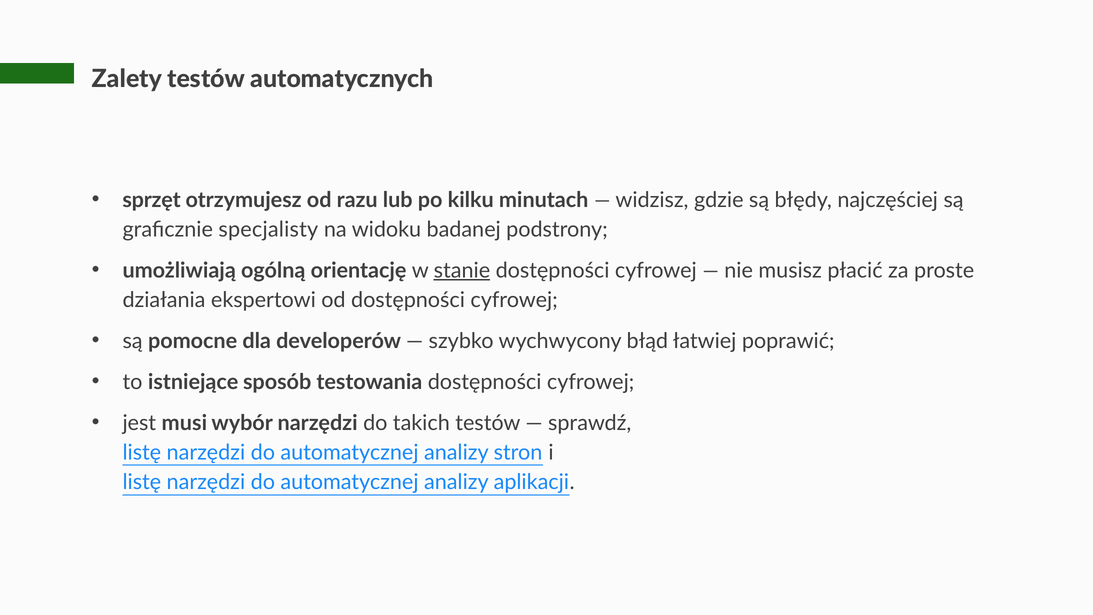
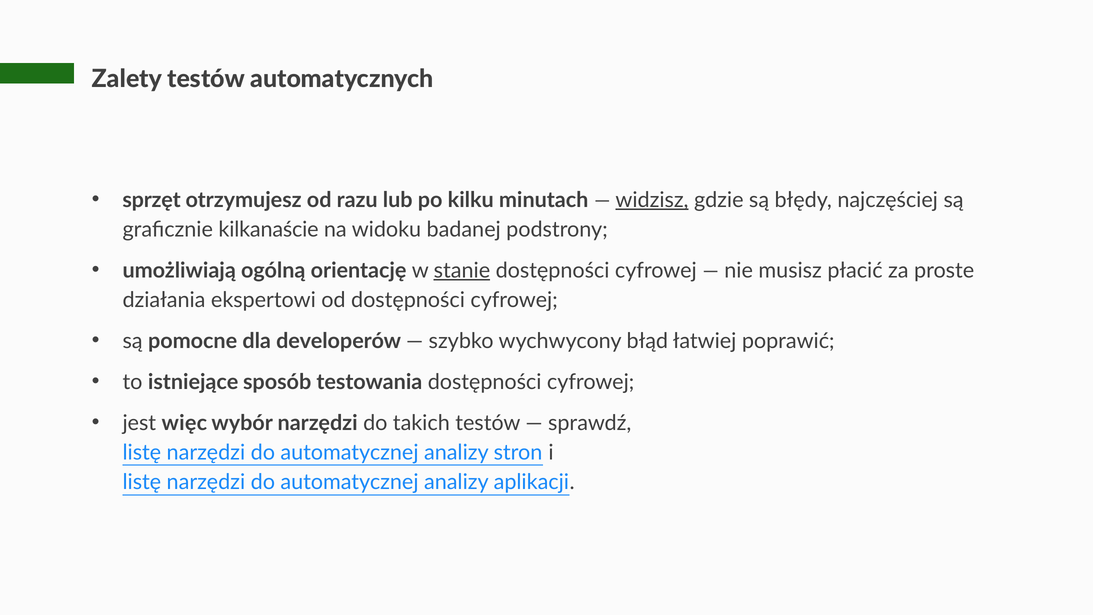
widzisz underline: none -> present
specjalisty: specjalisty -> kilkanaście
musi: musi -> więc
